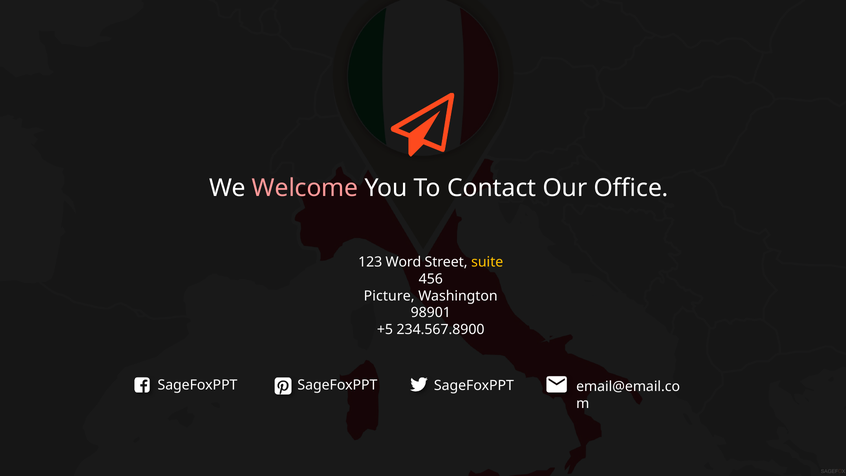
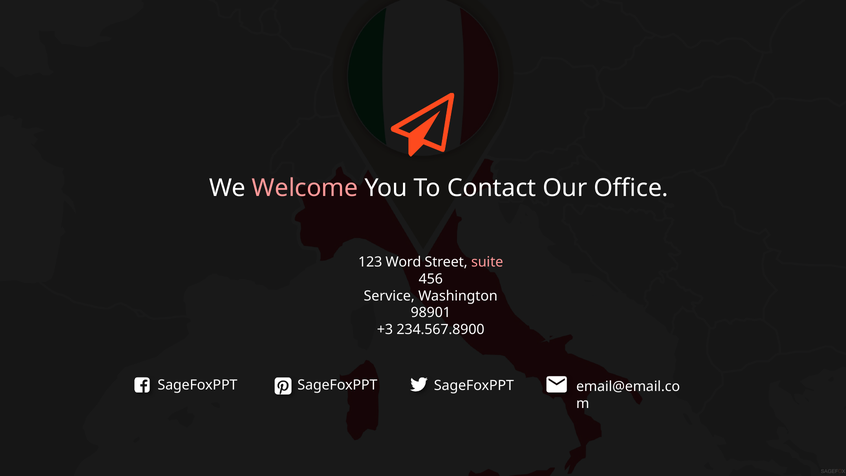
suite colour: yellow -> pink
Picture: Picture -> Service
+5: +5 -> +3
